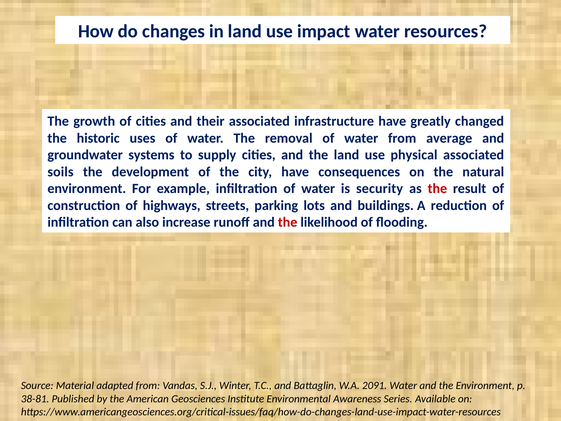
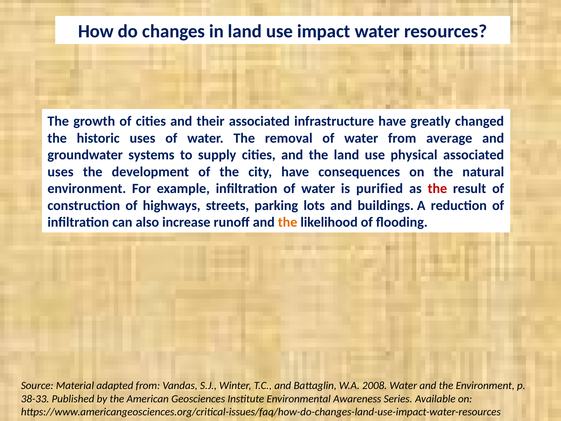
soils at (60, 172): soils -> uses
security: security -> purified
the at (288, 222) colour: red -> orange
2091: 2091 -> 2008
38-81: 38-81 -> 38-33
